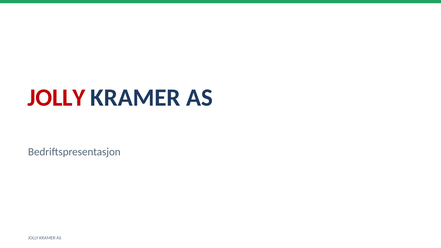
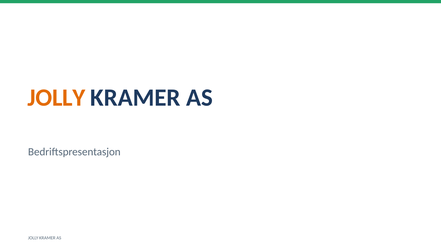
JOLLY at (56, 98) colour: red -> orange
